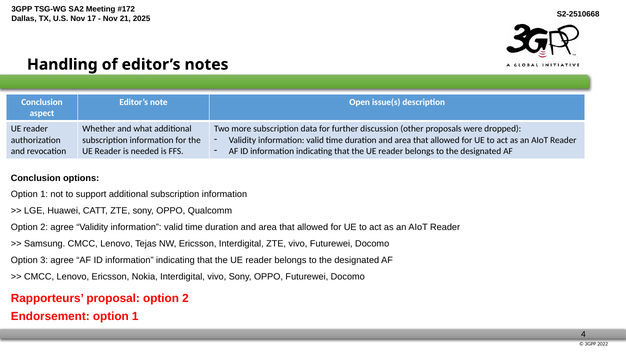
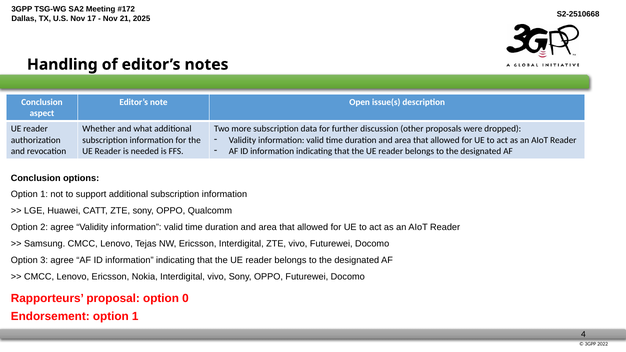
proposal option 2: 2 -> 0
